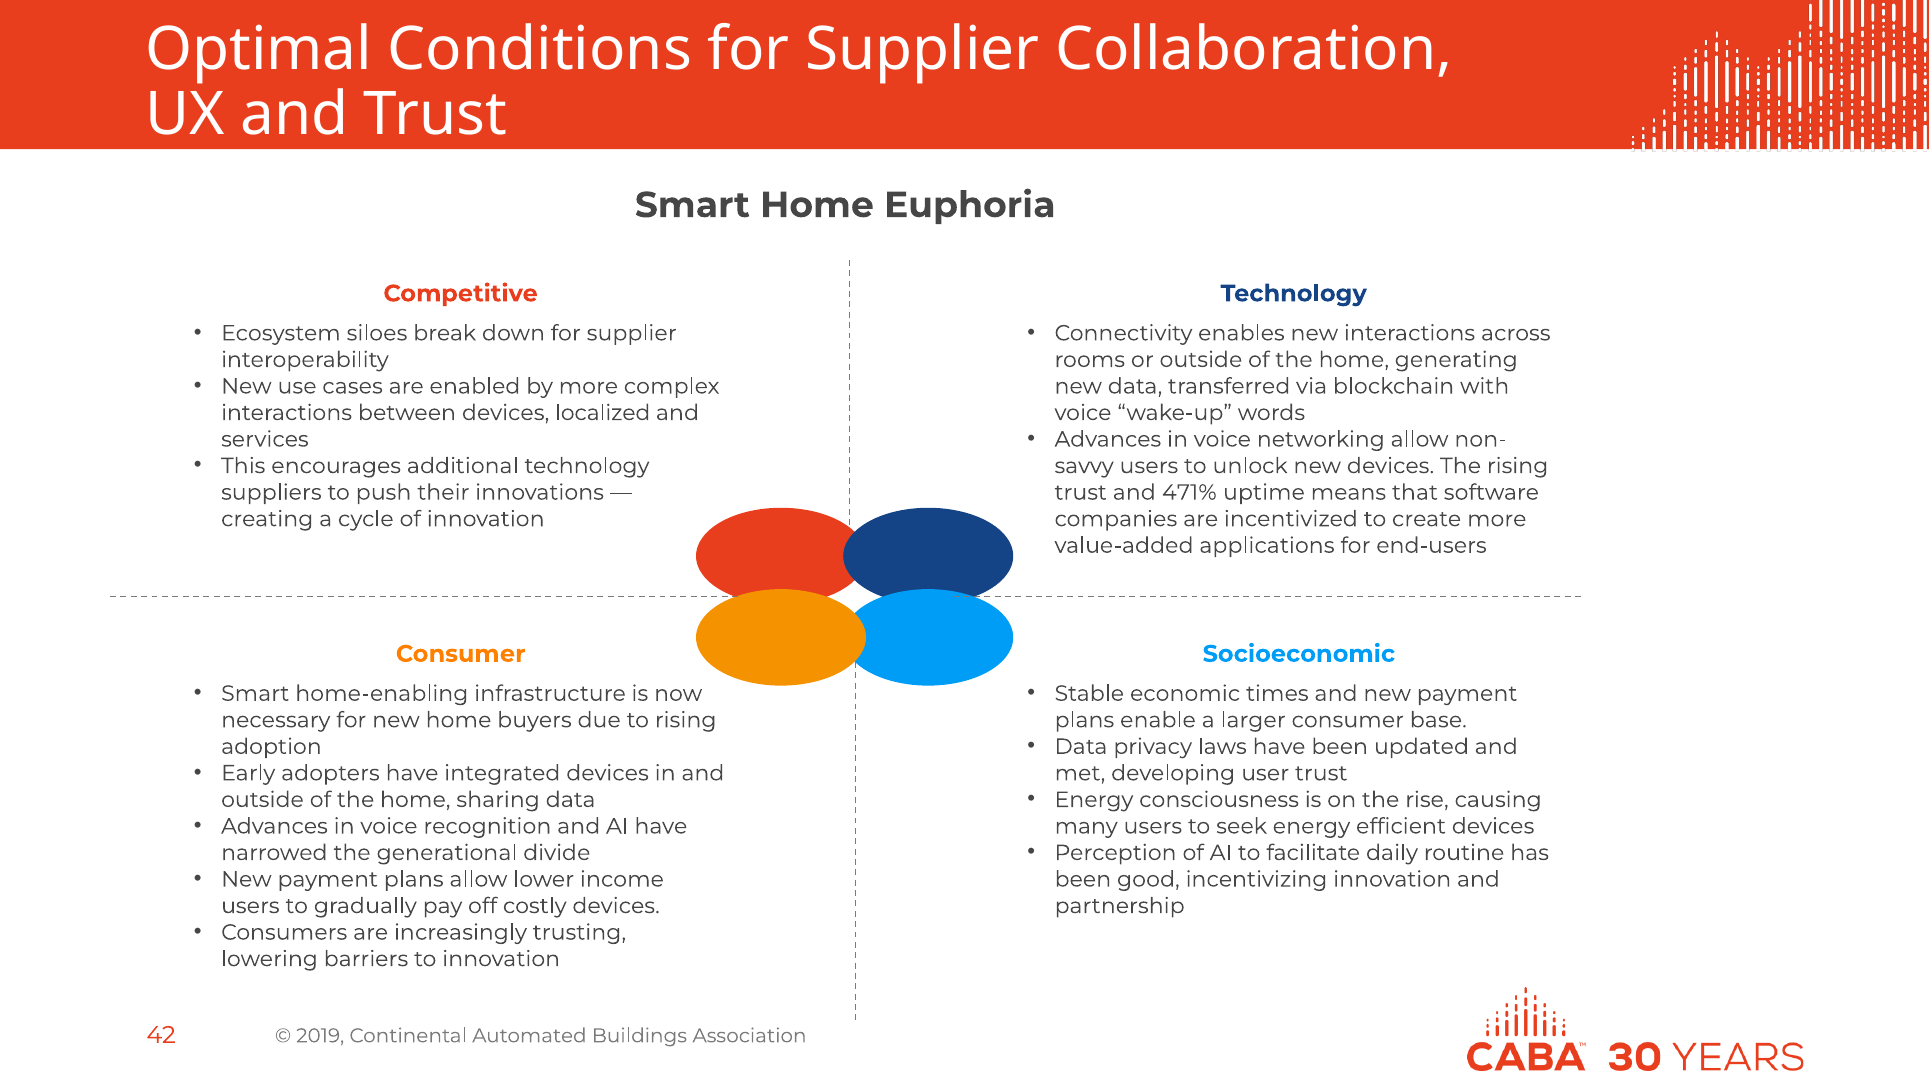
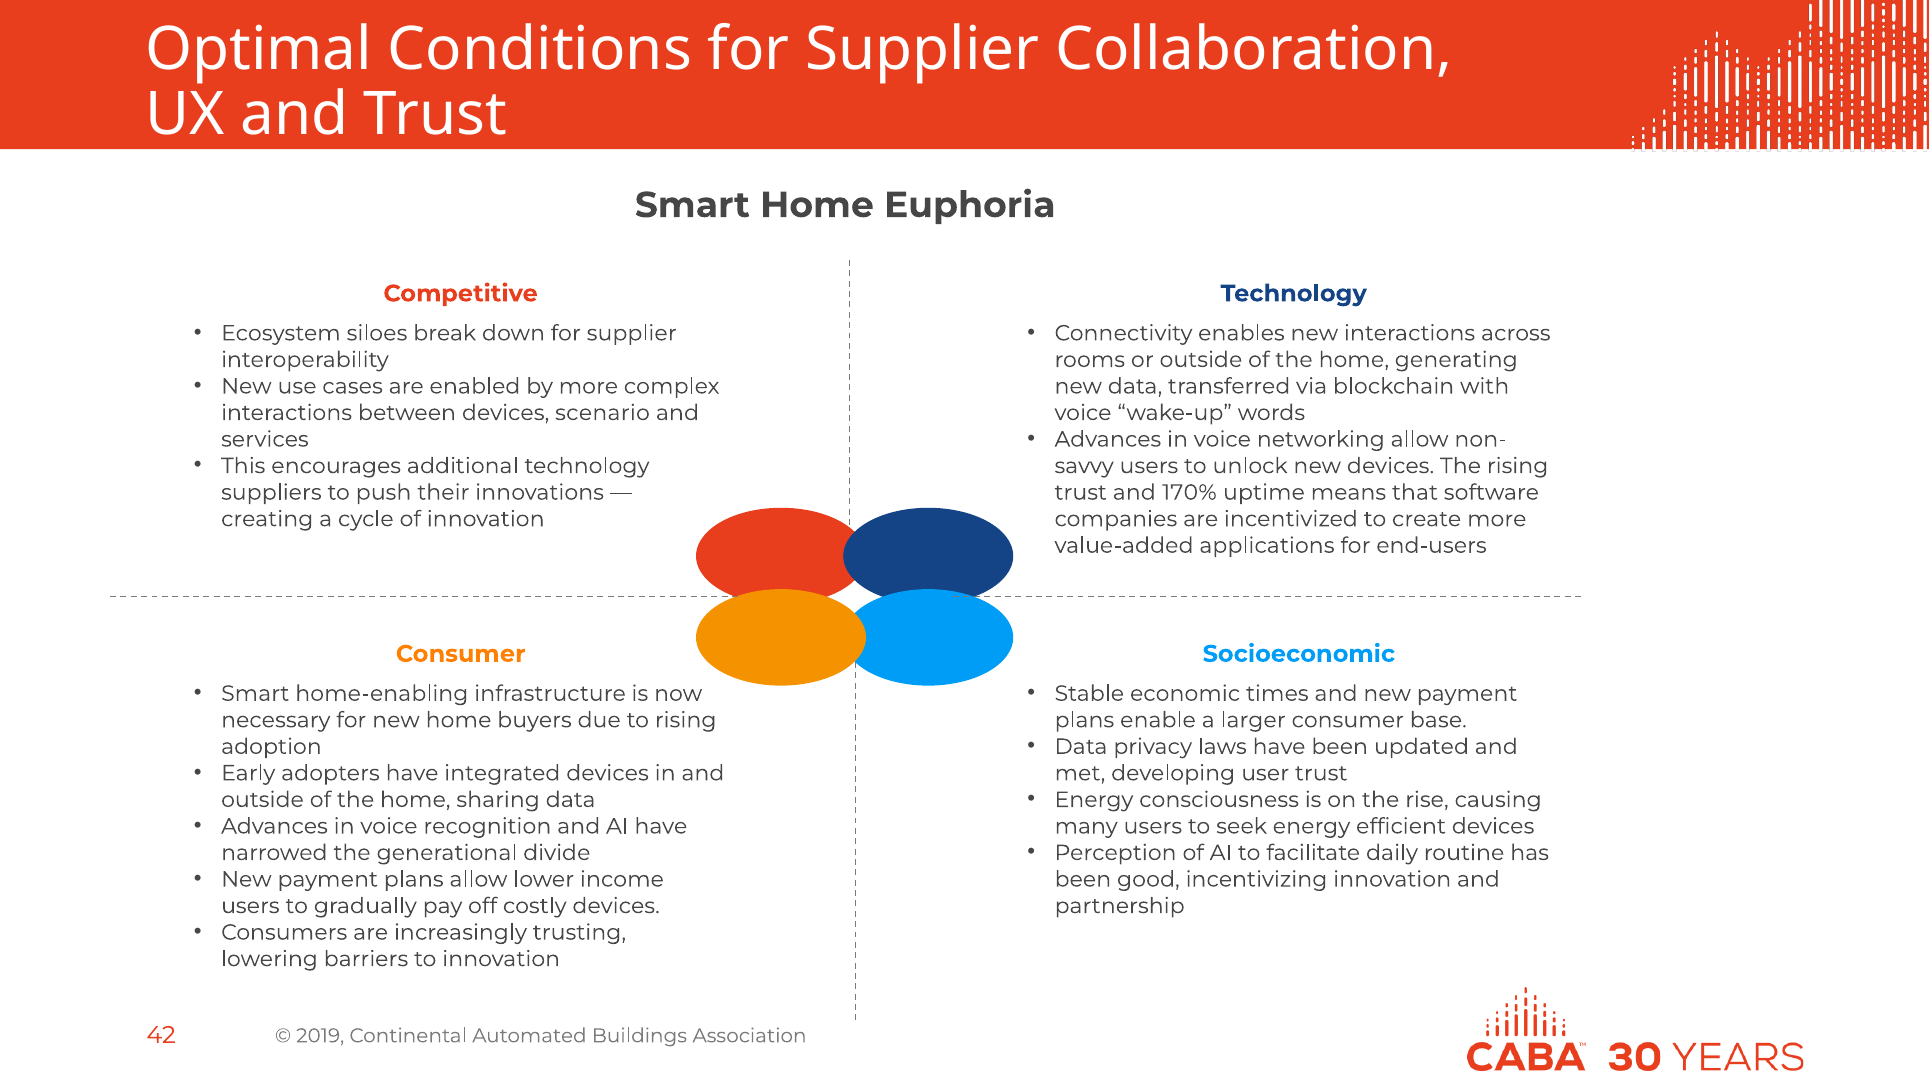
localized: localized -> scenario
471%: 471% -> 170%
